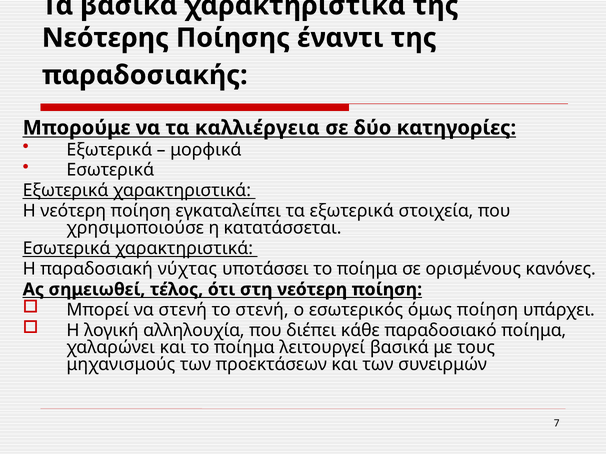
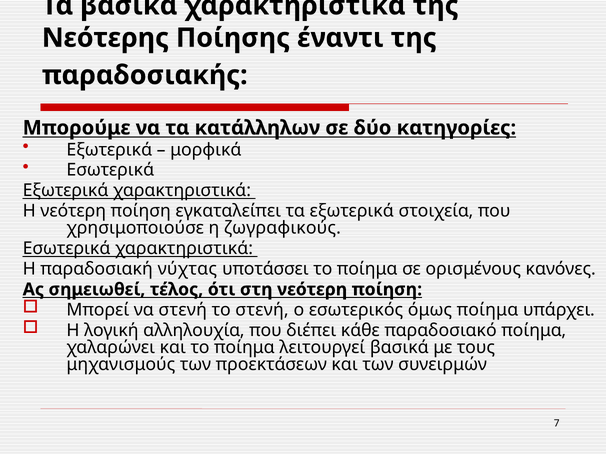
καλλιέργεια: καλλιέργεια -> κατάλληλων
κατατάσσεται: κατατάσσεται -> ζωγραφικούς
όμως ποίηση: ποίηση -> ποίημα
